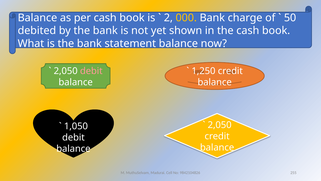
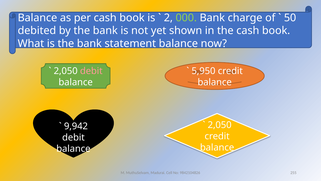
000 colour: yellow -> light green
1,250: 1,250 -> 5,950
1,050: 1,050 -> 9,942
